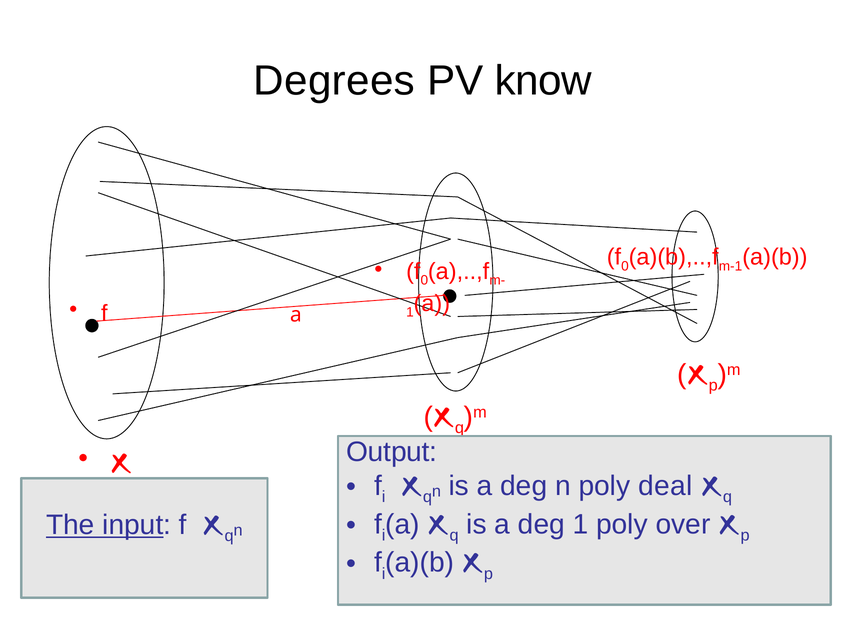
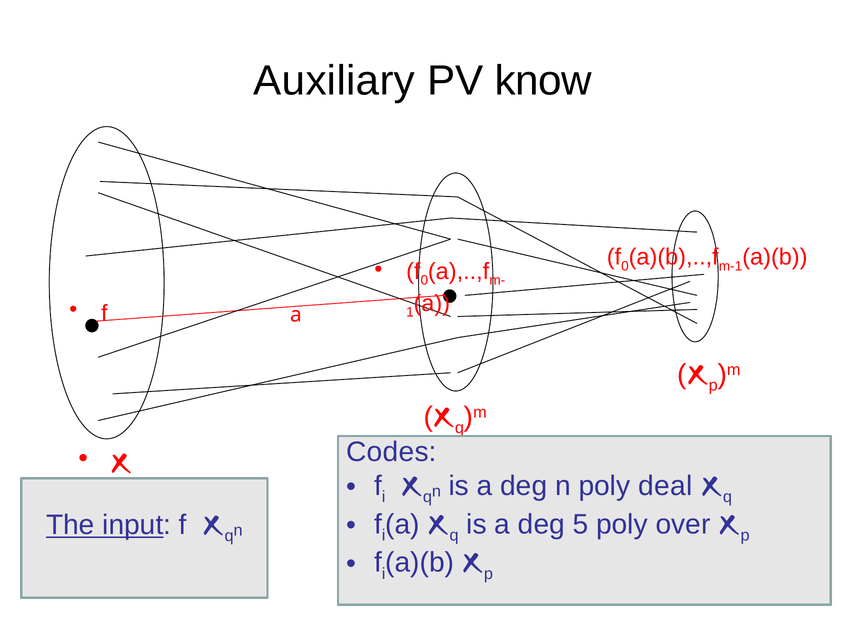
Degrees: Degrees -> Auxiliary
Output at (392, 453): Output -> Codes
deg 1: 1 -> 5
